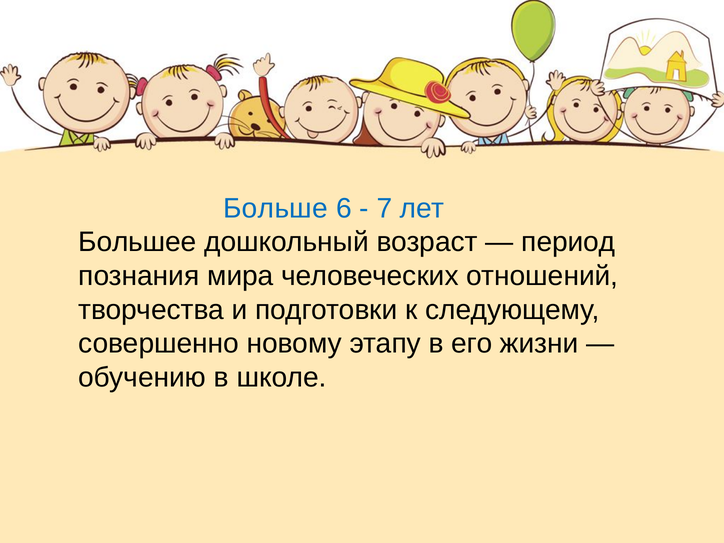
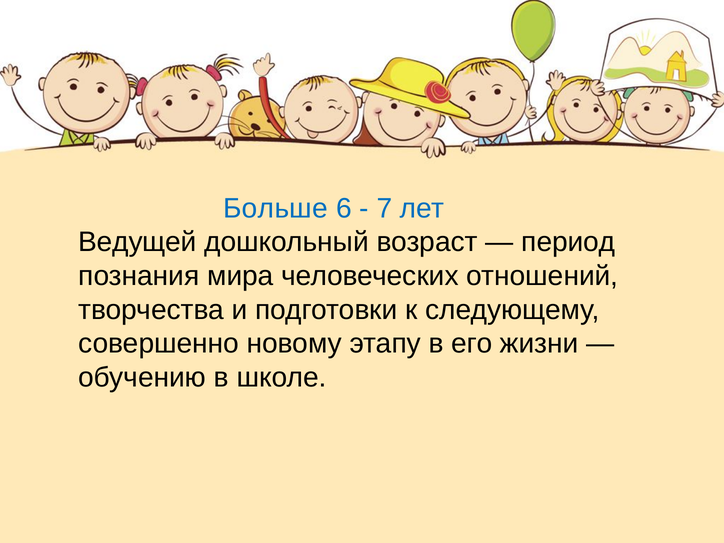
Большее: Большее -> Ведущей
